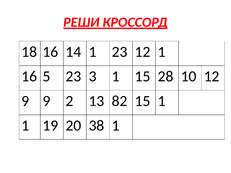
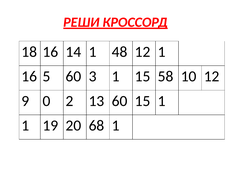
1 23: 23 -> 48
5 23: 23 -> 60
28: 28 -> 58
9 9: 9 -> 0
13 82: 82 -> 60
38: 38 -> 68
